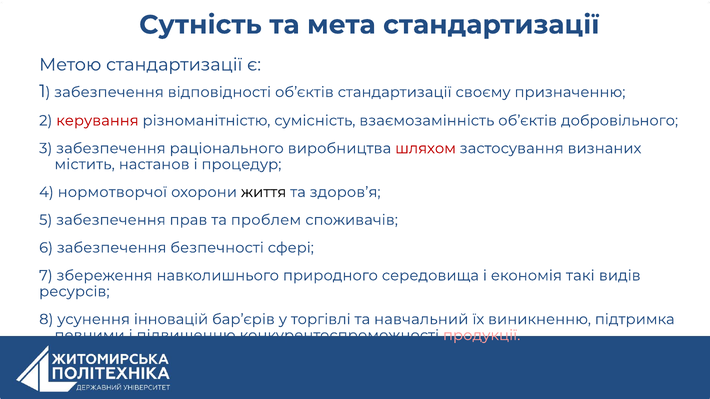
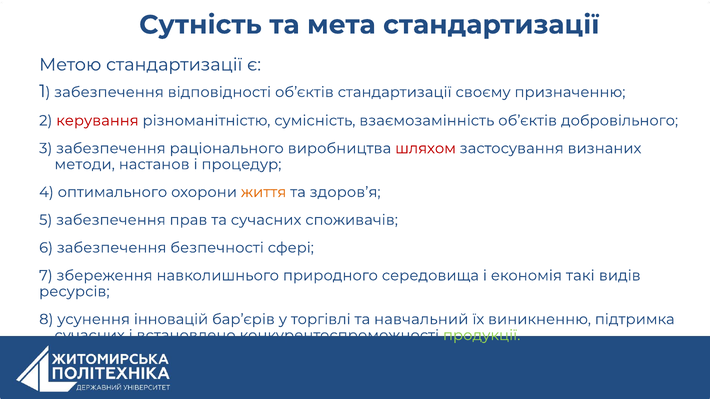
містить: містить -> методи
нормотворчої: нормотворчої -> оптимального
життя colour: black -> orange
та проблем: проблем -> сучасних
певними at (90, 336): певними -> сучасних
підвищенню: підвищенню -> встановлено
продукції colour: pink -> light green
